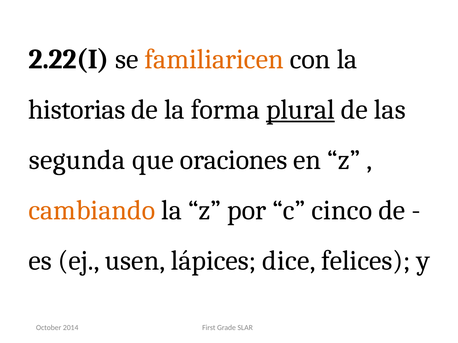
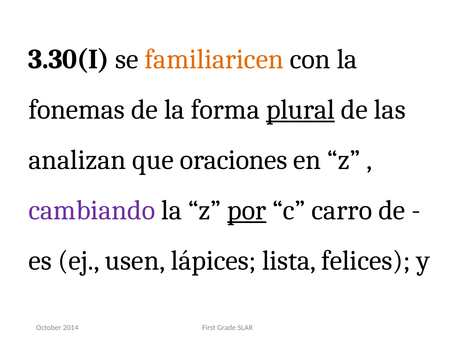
2.22(I: 2.22(I -> 3.30(I
historias: historias -> fonemas
segunda: segunda -> analizan
cambiando colour: orange -> purple
por underline: none -> present
cinco: cinco -> carro
dice: dice -> lista
